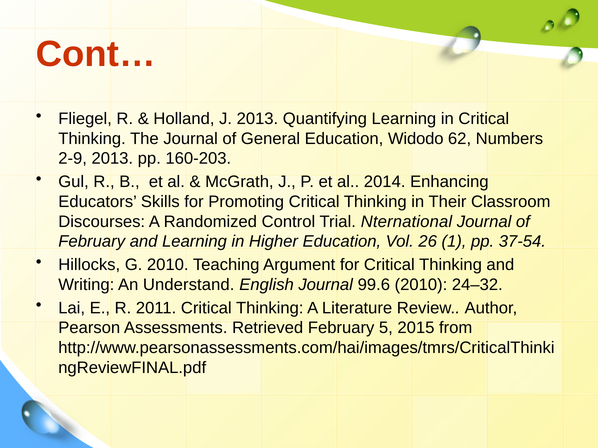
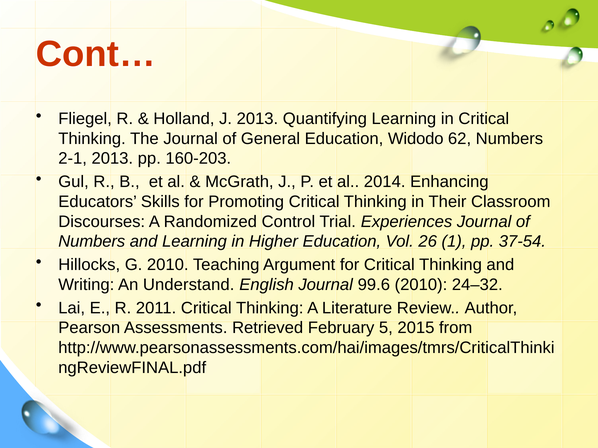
2-9: 2-9 -> 2-1
Nternational: Nternational -> Experiences
February at (92, 242): February -> Numbers
